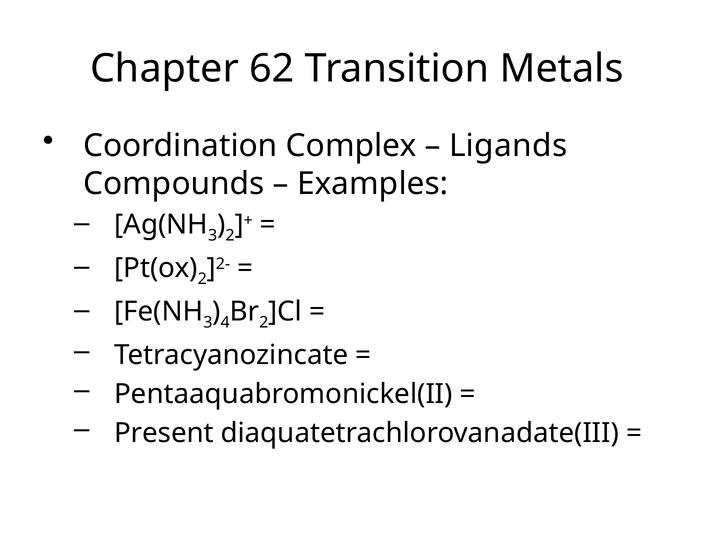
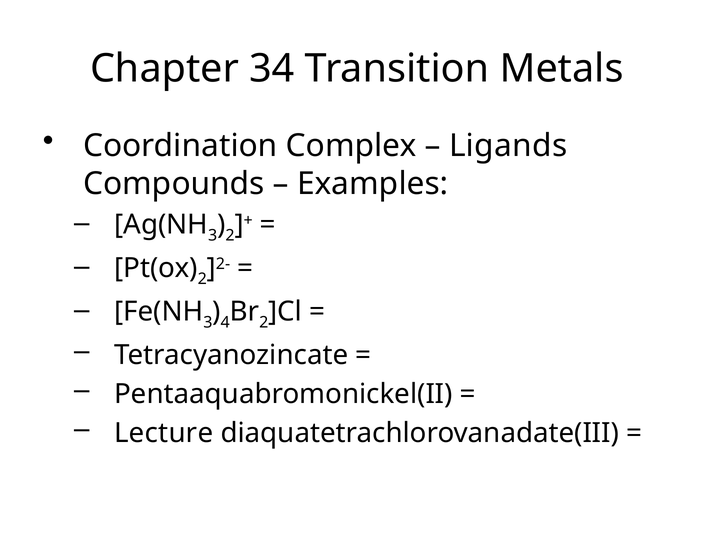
62: 62 -> 34
Present: Present -> Lecture
